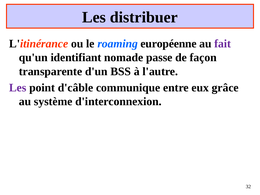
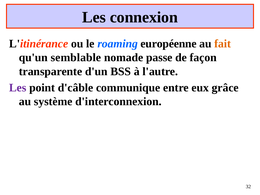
distribuer: distribuer -> connexion
fait colour: purple -> orange
identifiant: identifiant -> semblable
